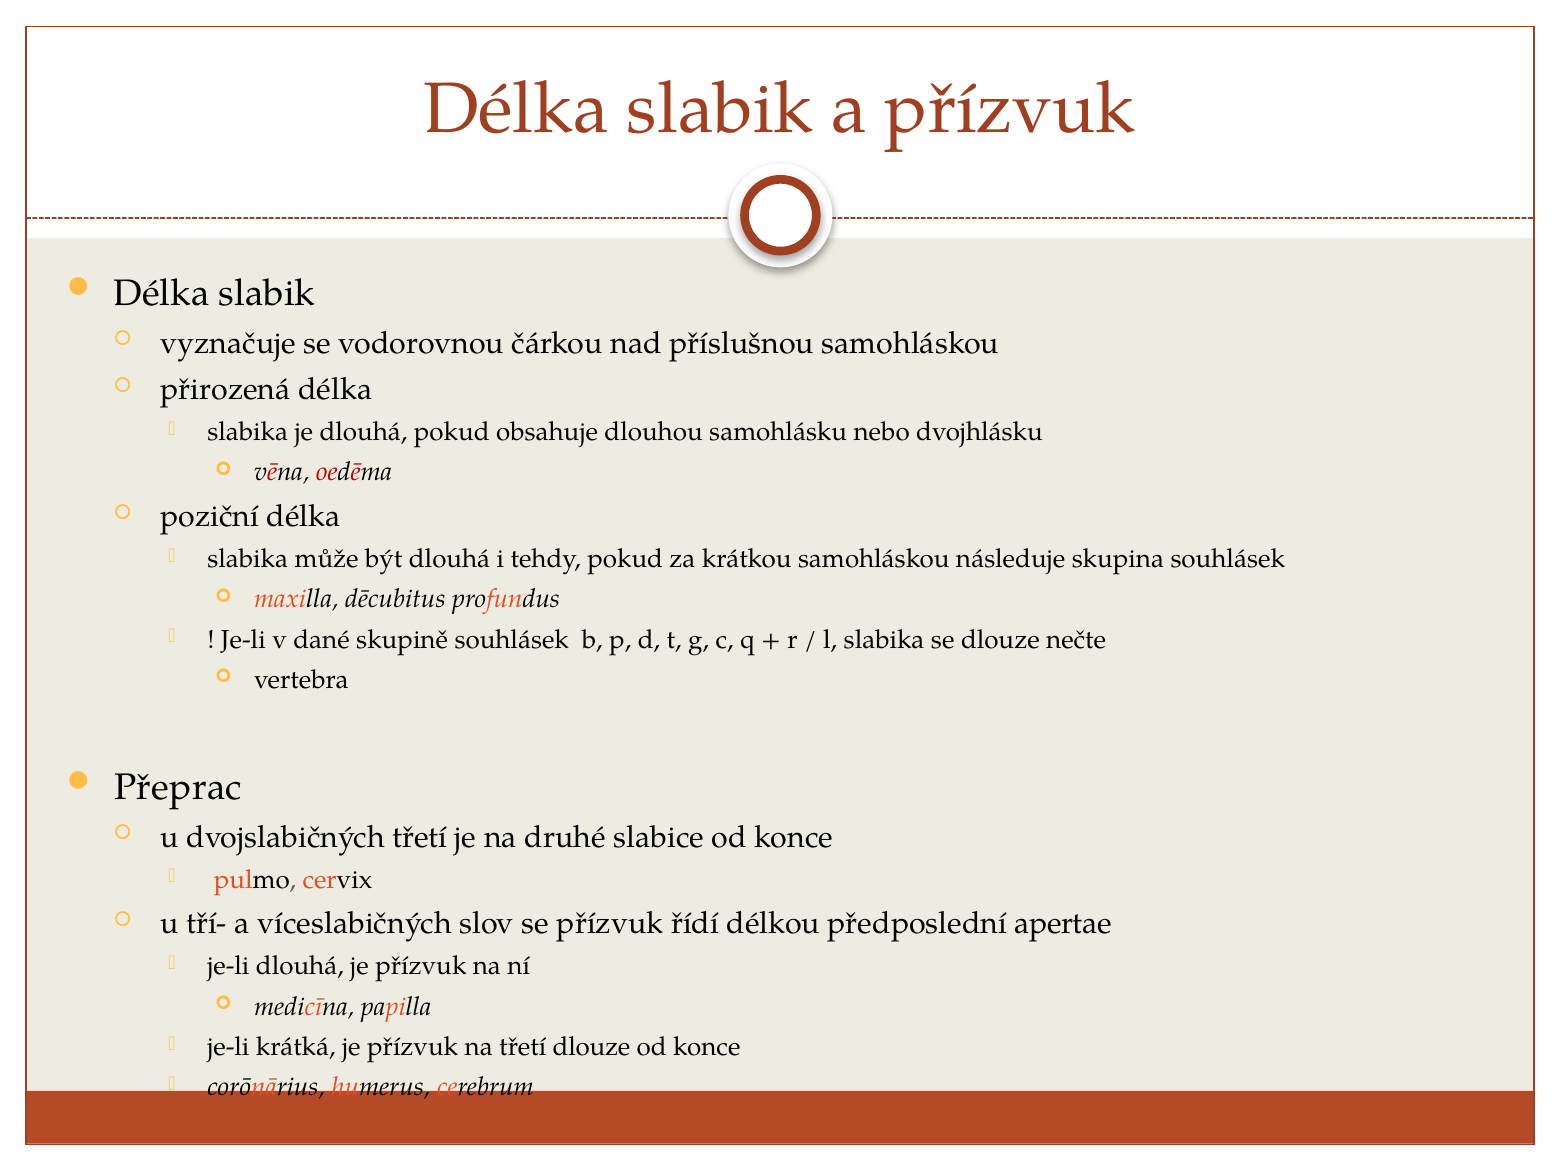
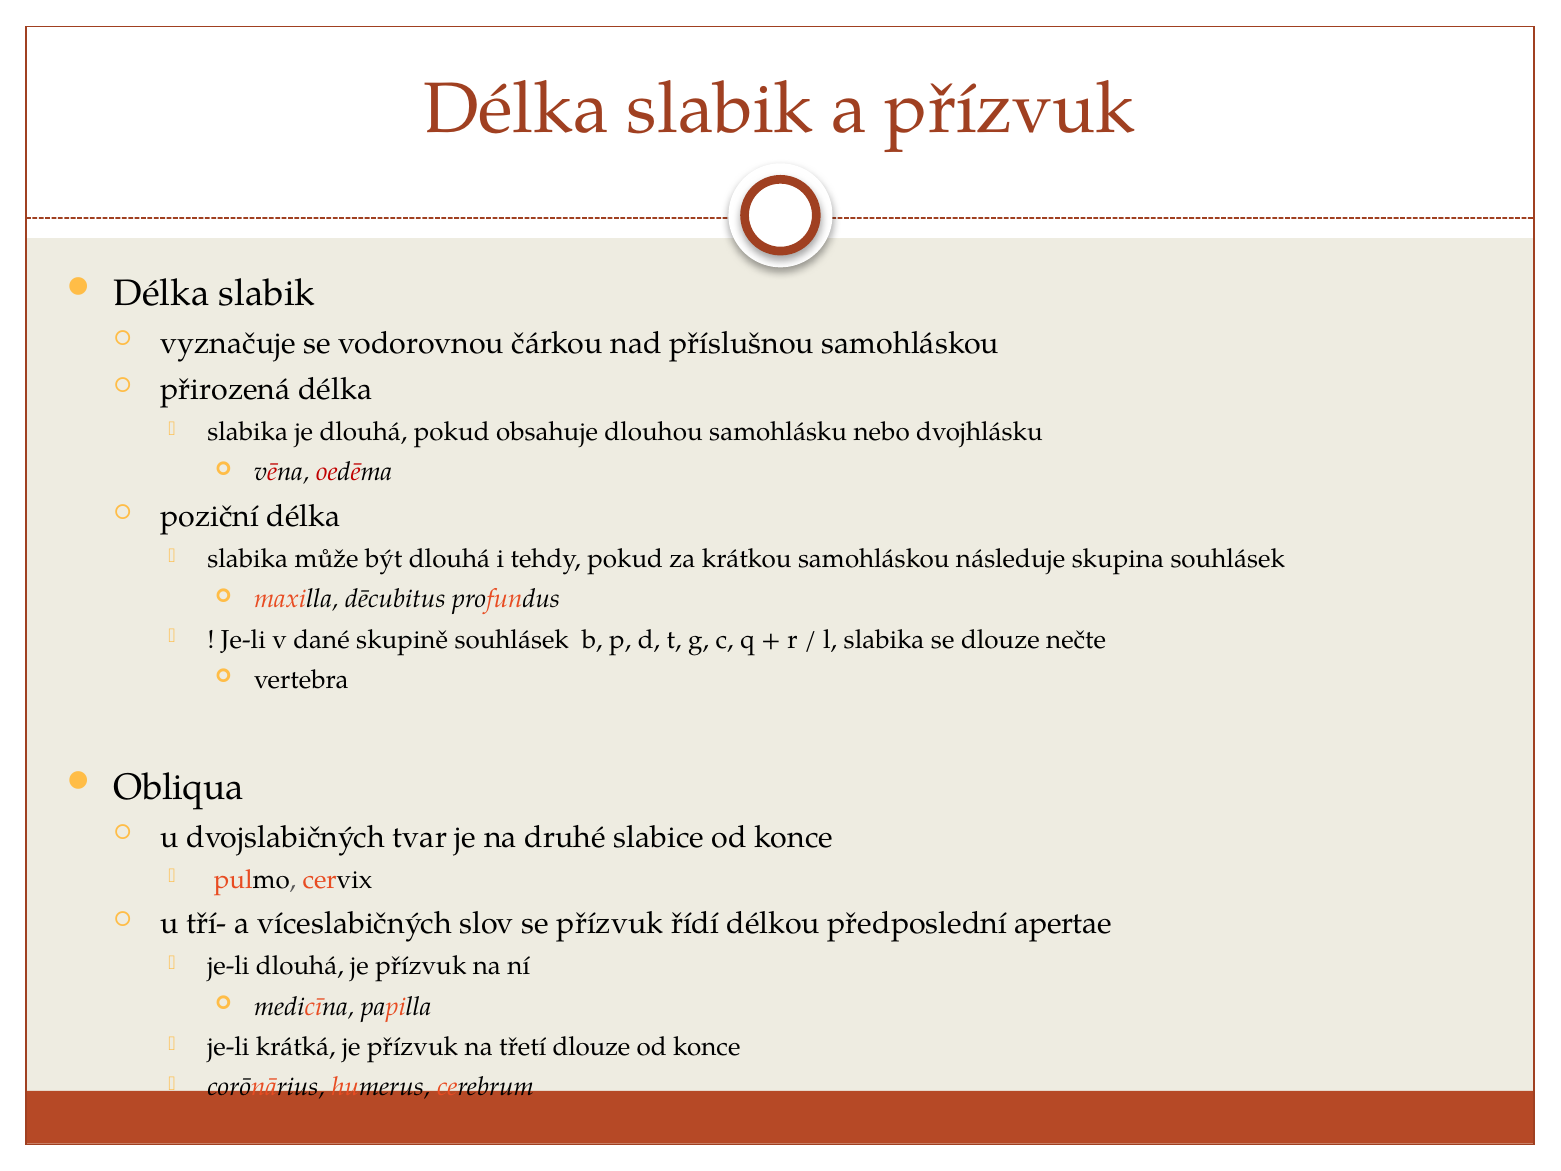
Přeprac: Přeprac -> Obliqua
dvojslabičných třetí: třetí -> tvar
